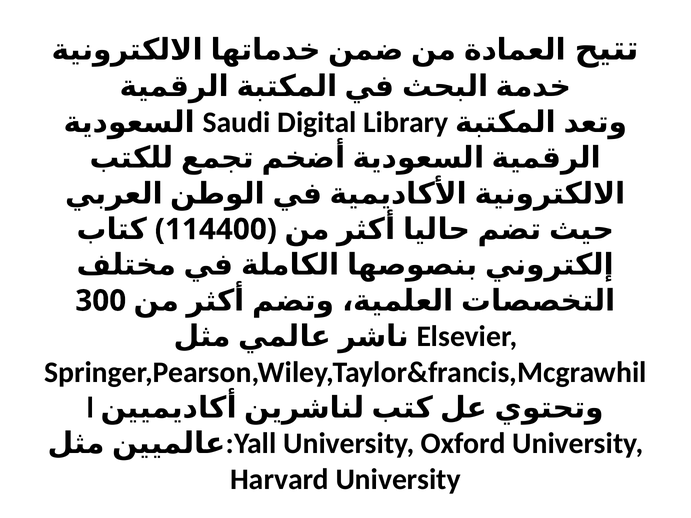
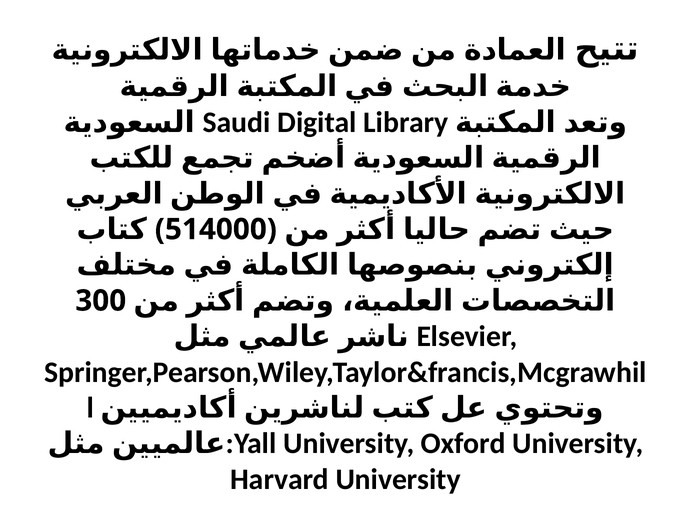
114400: 114400 -> 514000
